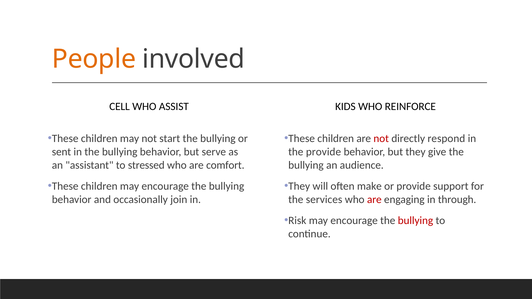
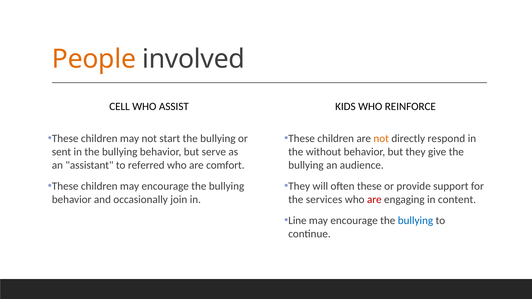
not at (381, 139) colour: red -> orange
the provide: provide -> without
stressed: stressed -> referred
often make: make -> these
through: through -> content
Risk: Risk -> Line
bullying at (415, 221) colour: red -> blue
